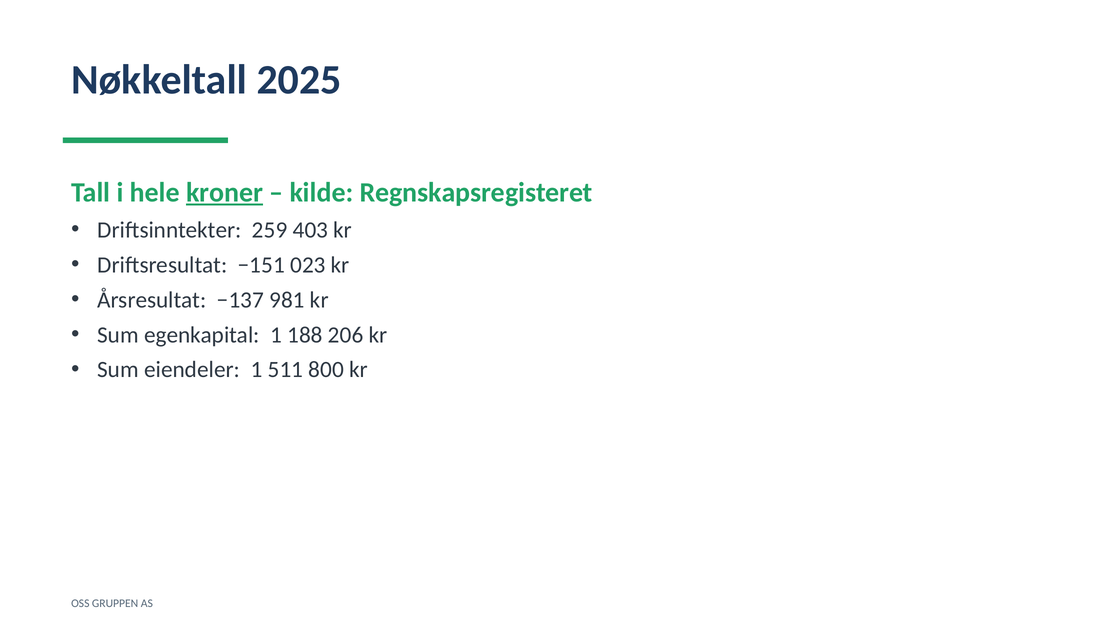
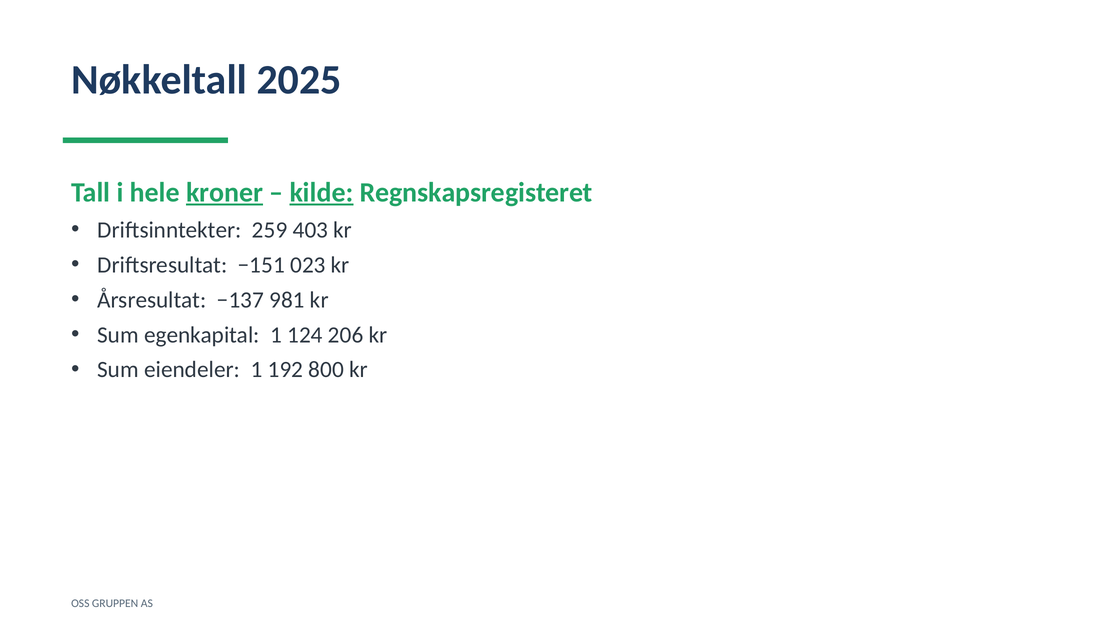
kilde underline: none -> present
188: 188 -> 124
511: 511 -> 192
